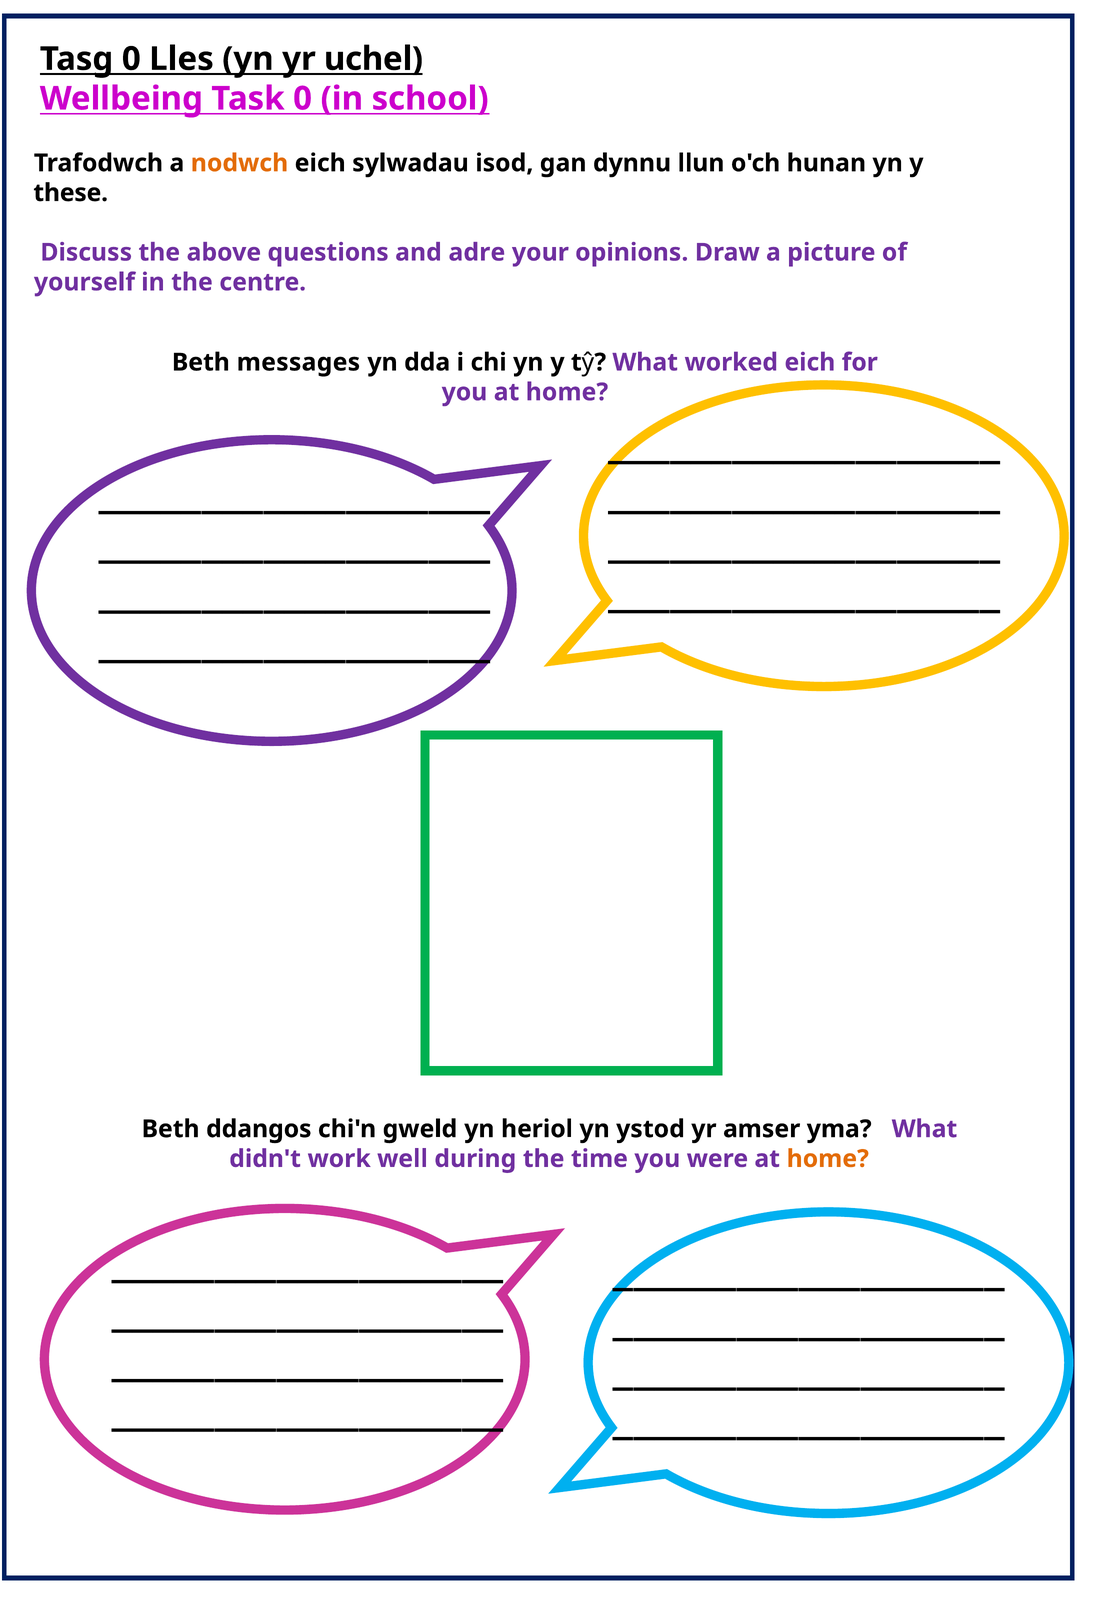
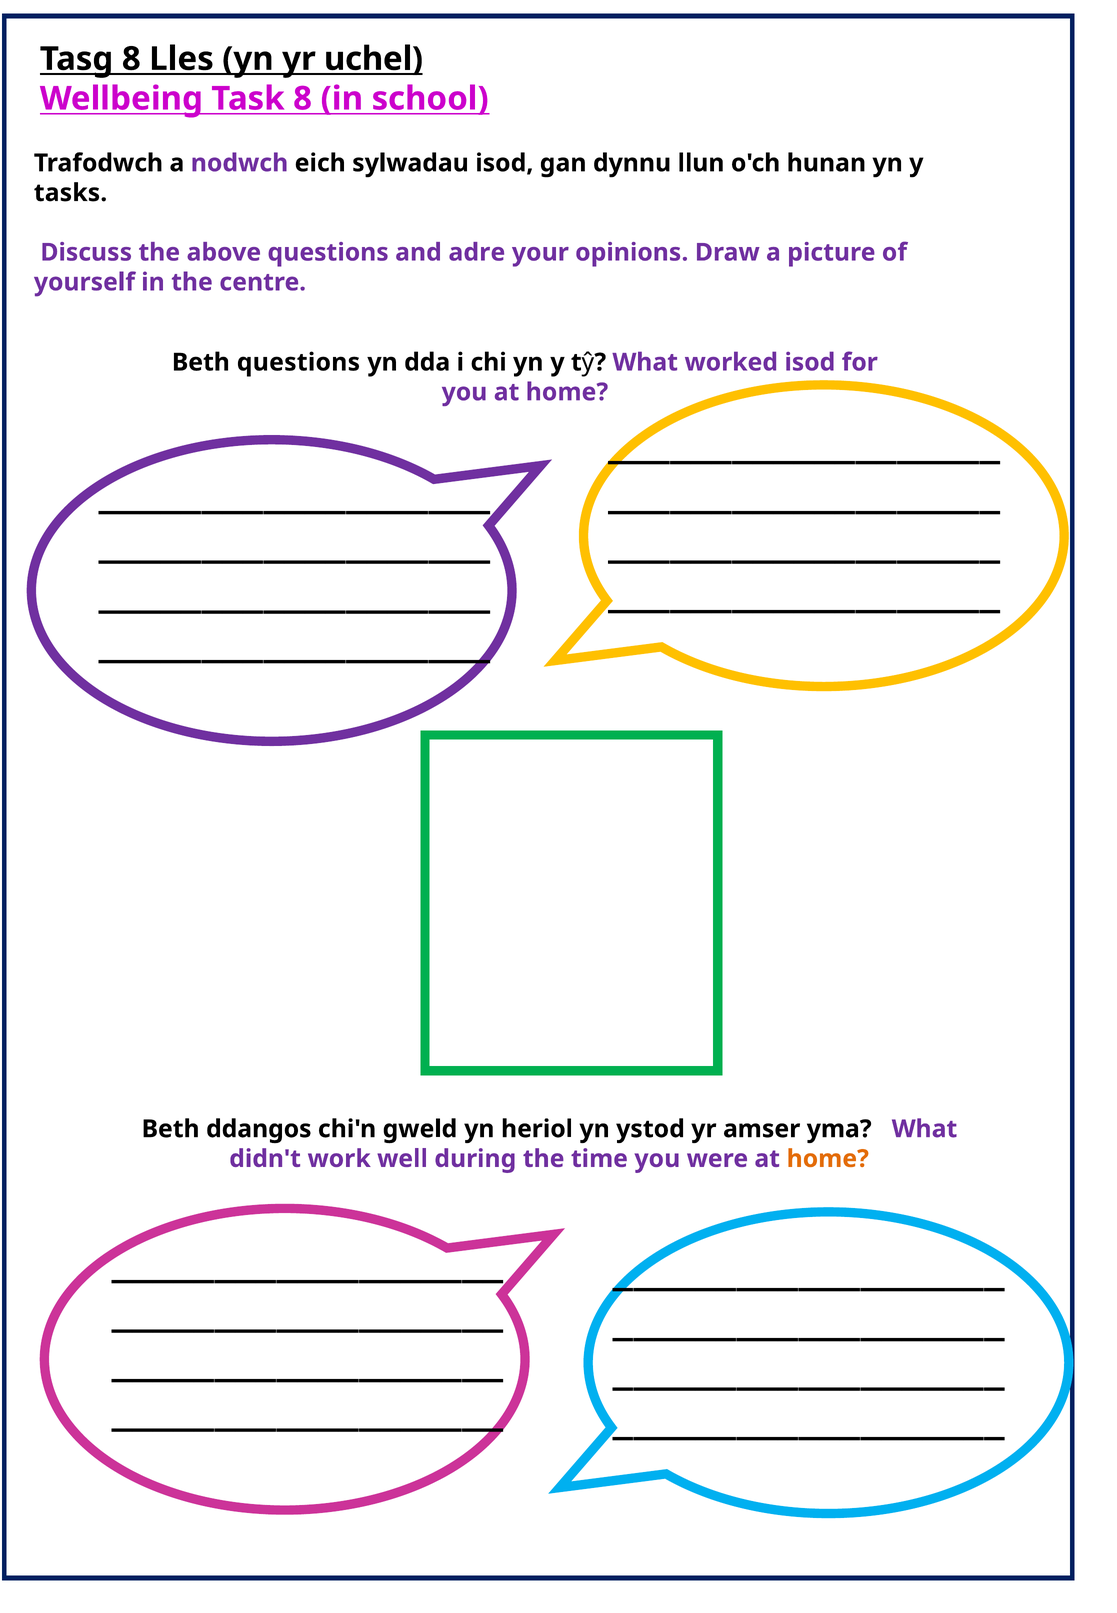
Tasg 0: 0 -> 8
Task 0: 0 -> 8
nodwch colour: orange -> purple
these: these -> tasks
Beth messages: messages -> questions
worked eich: eich -> isod
